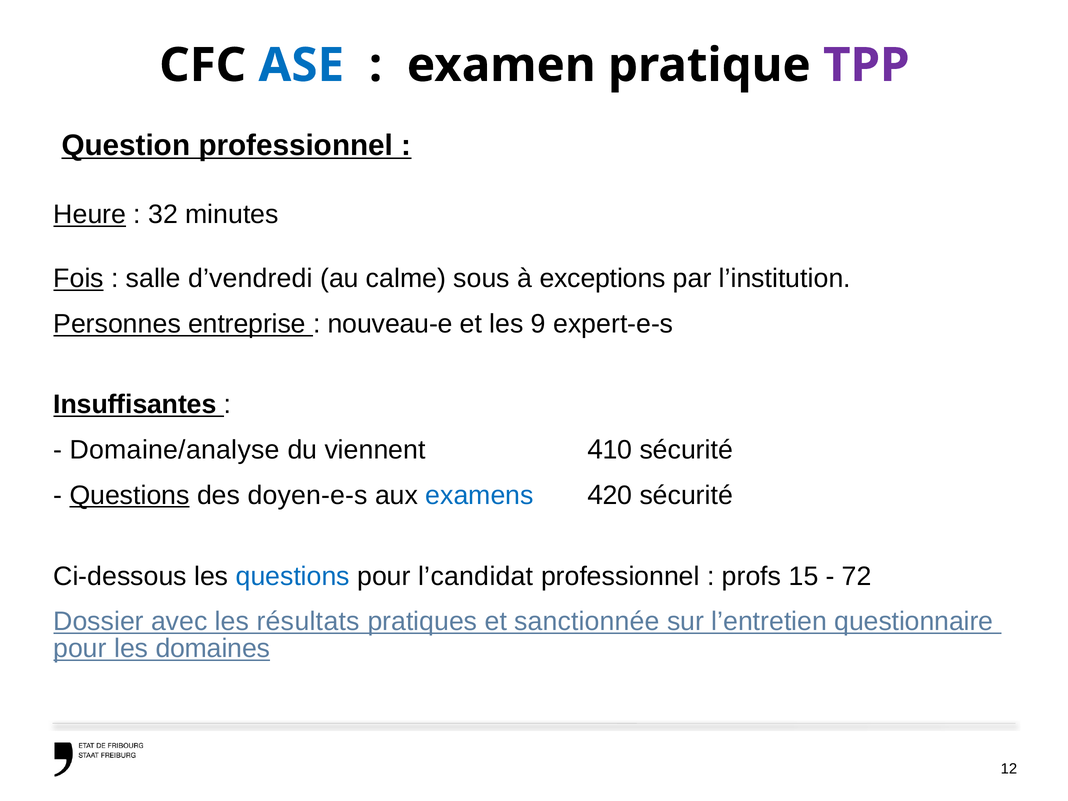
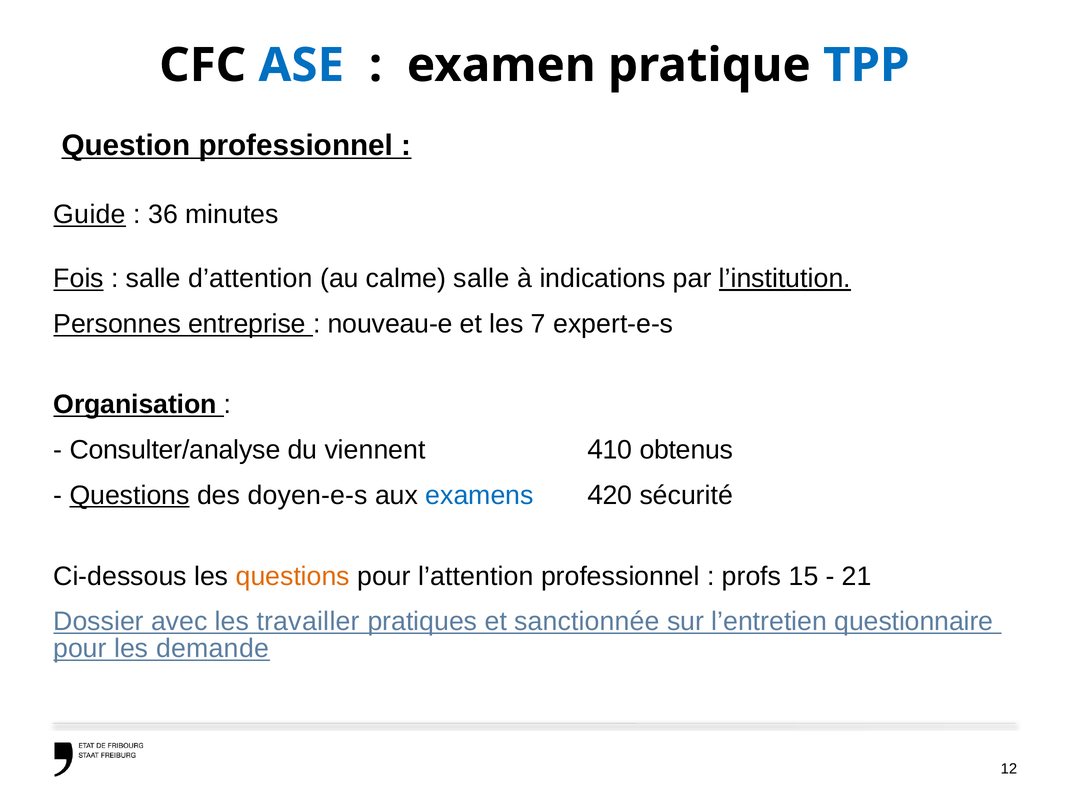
TPP colour: purple -> blue
Heure: Heure -> Guide
32: 32 -> 36
d’vendredi: d’vendredi -> d’attention
calme sous: sous -> salle
exceptions: exceptions -> indications
l’institution underline: none -> present
9: 9 -> 7
Insuffisantes: Insuffisantes -> Organisation
Domaine/analyse: Domaine/analyse -> Consulter/analyse
sécurité at (686, 450): sécurité -> obtenus
questions at (293, 576) colour: blue -> orange
l’candidat: l’candidat -> l’attention
72: 72 -> 21
résultats: résultats -> travailler
domaines: domaines -> demande
